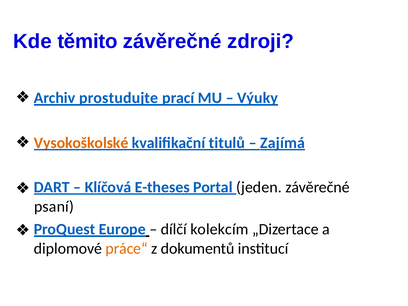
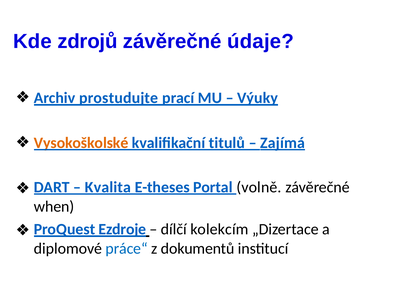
těmito: těmito -> zdrojů
zdroji: zdroji -> údaje
Klíčová: Klíčová -> Kvalita
jeden: jeden -> volně
psaní: psaní -> when
Europe: Europe -> Ezdroje
práce“ colour: orange -> blue
